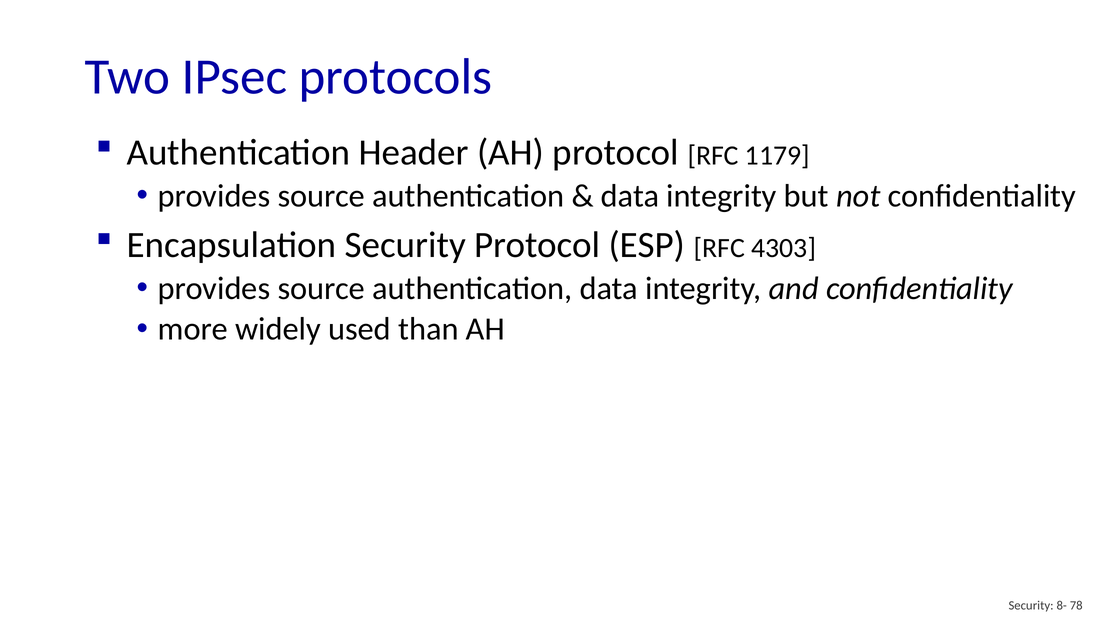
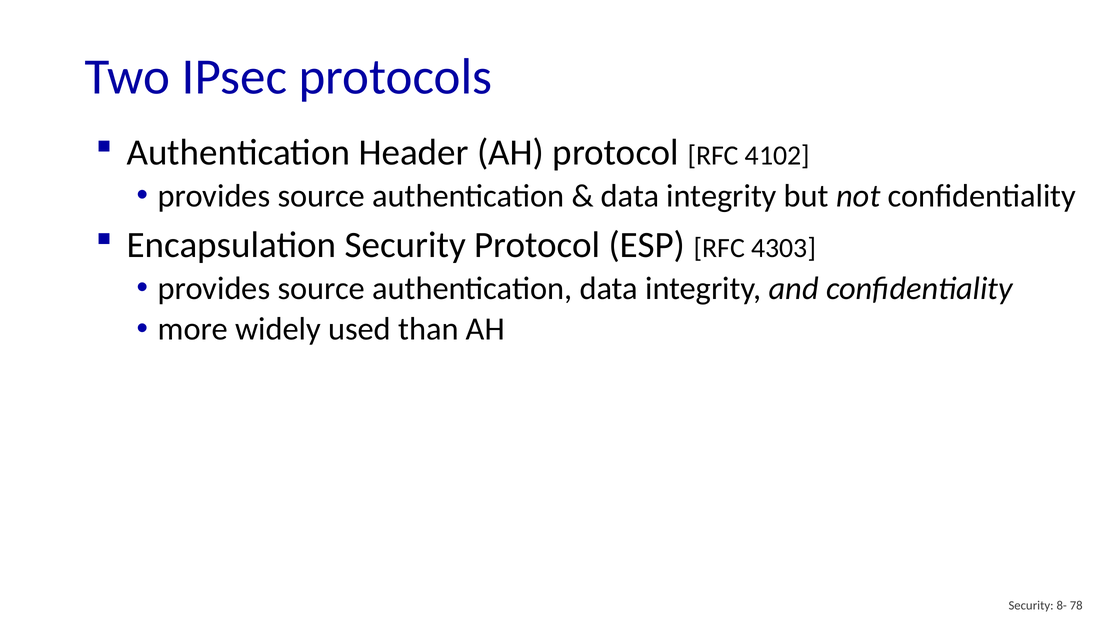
1179: 1179 -> 4102
